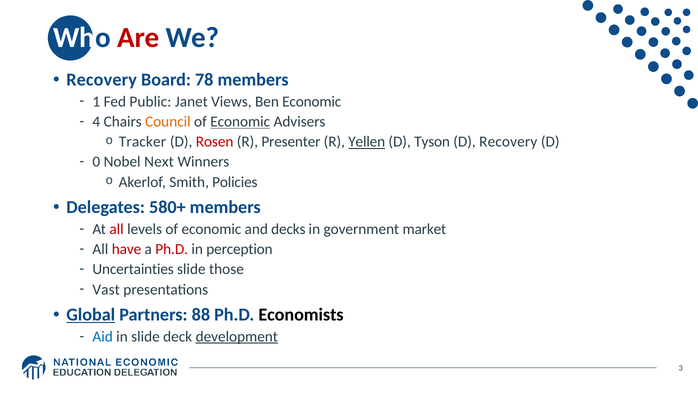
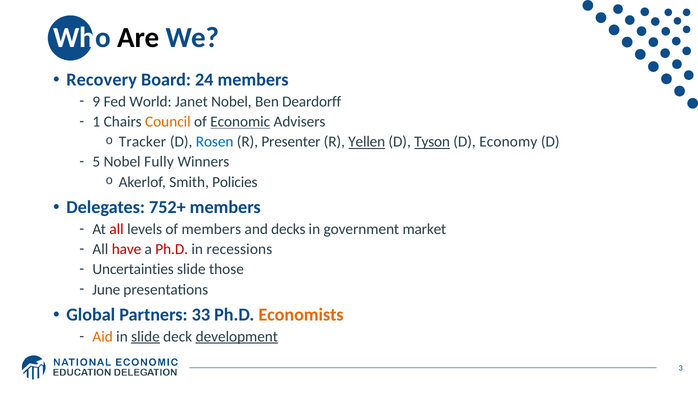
Are colour: red -> black
78: 78 -> 24
1: 1 -> 9
Public: Public -> World
Janet Views: Views -> Nobel
Ben Economic: Economic -> Deardorff
4: 4 -> 1
Rosen colour: red -> blue
Tyson underline: none -> present
D Recovery: Recovery -> Economy
0: 0 -> 5
Next: Next -> Fully
580+: 580+ -> 752+
levels of economic: economic -> members
perception: perception -> recessions
Vast: Vast -> June
Global underline: present -> none
88: 88 -> 33
Economists colour: black -> orange
Aid colour: blue -> orange
slide at (145, 336) underline: none -> present
